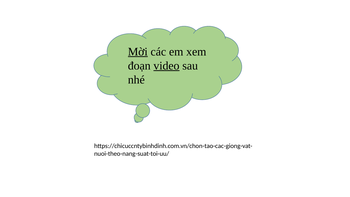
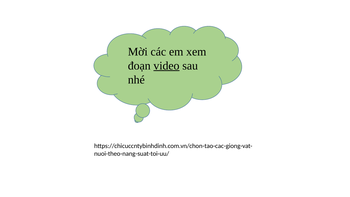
Mời underline: present -> none
